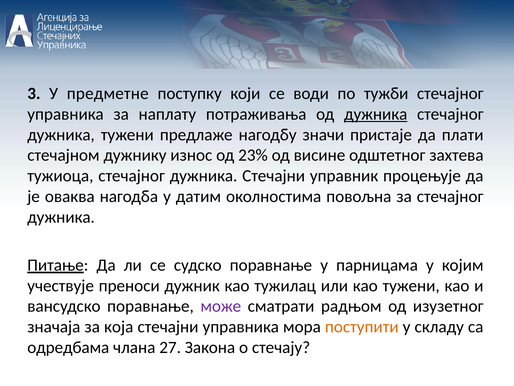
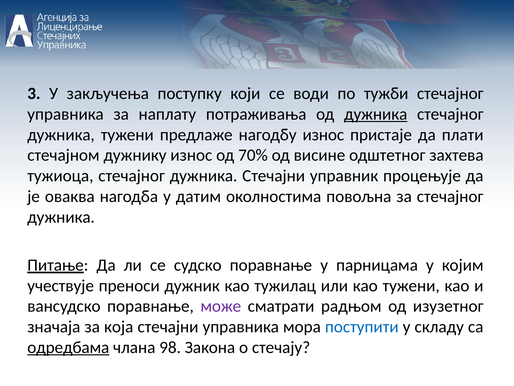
предметне: предметне -> закључења
нагодбу значи: значи -> износ
23%: 23% -> 70%
поступити colour: orange -> blue
одредбама underline: none -> present
27: 27 -> 98
